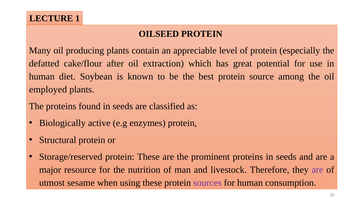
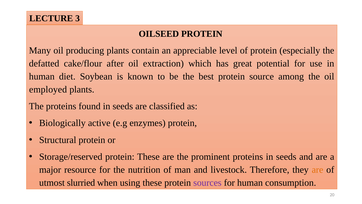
1: 1 -> 3
are at (318, 169) colour: purple -> orange
sesame: sesame -> slurried
